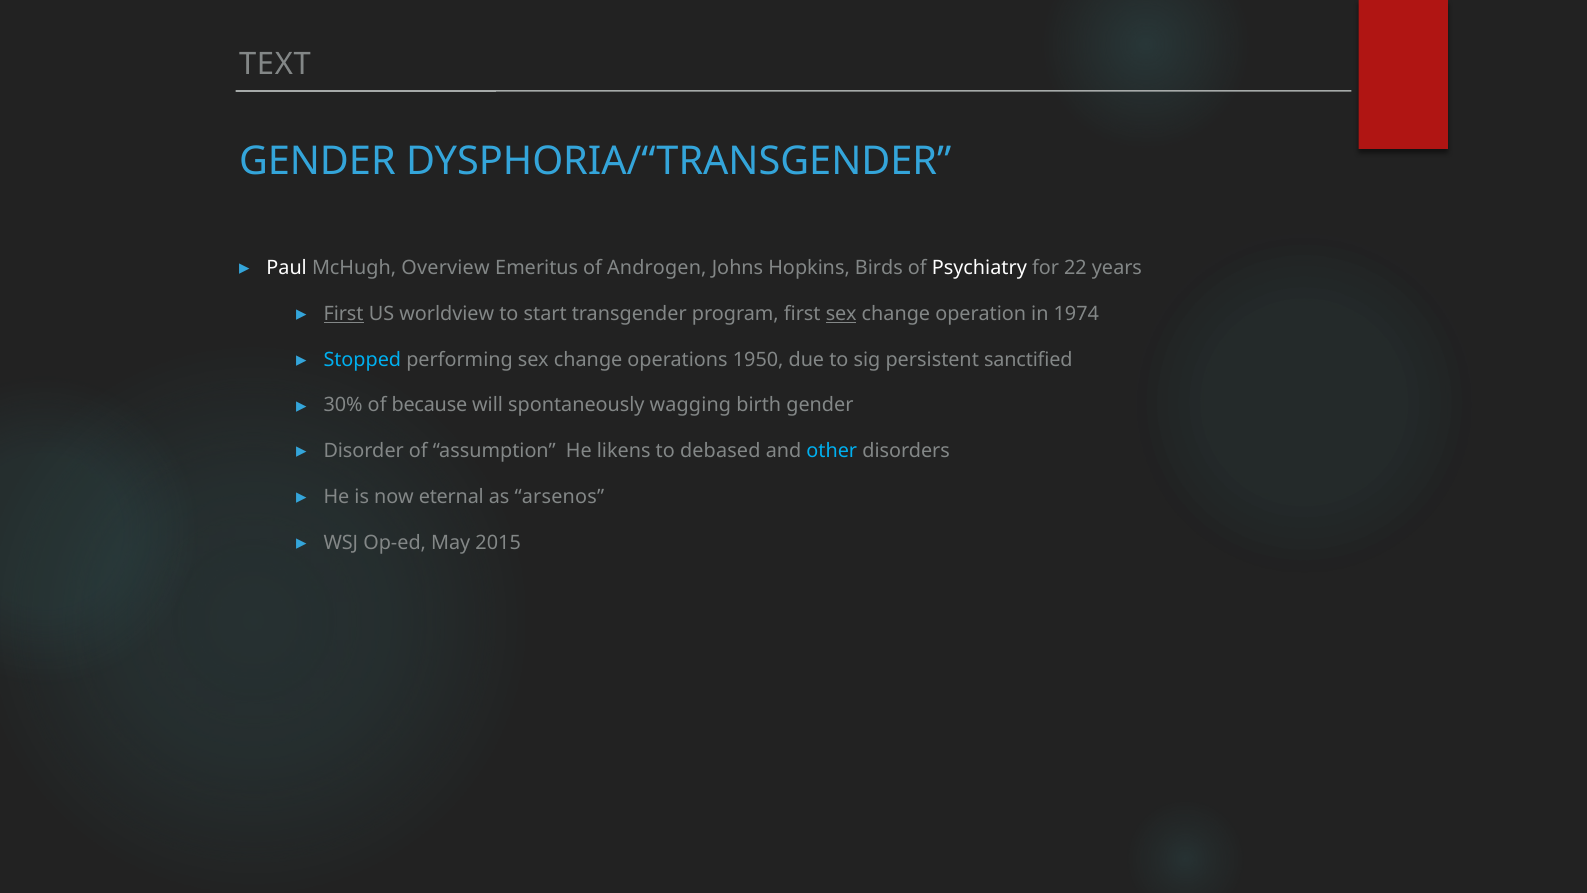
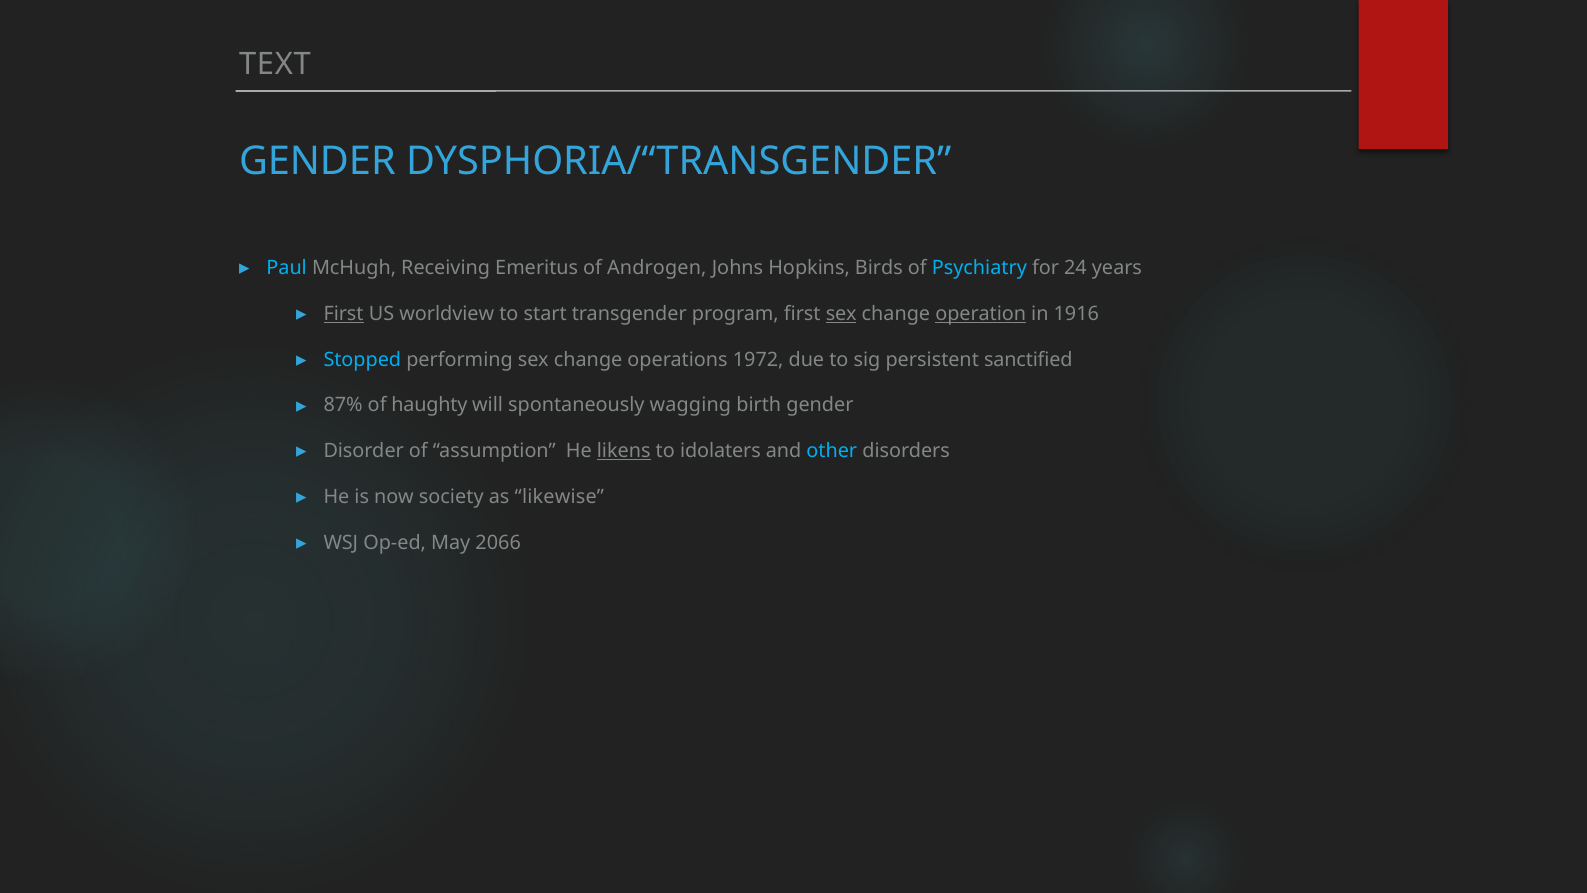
Paul colour: white -> light blue
Overview: Overview -> Receiving
Psychiatry colour: white -> light blue
22: 22 -> 24
operation underline: none -> present
1974: 1974 -> 1916
1950: 1950 -> 1972
30%: 30% -> 87%
because: because -> haughty
likens underline: none -> present
debased: debased -> idolaters
eternal: eternal -> society
arsenos: arsenos -> likewise
2015: 2015 -> 2066
